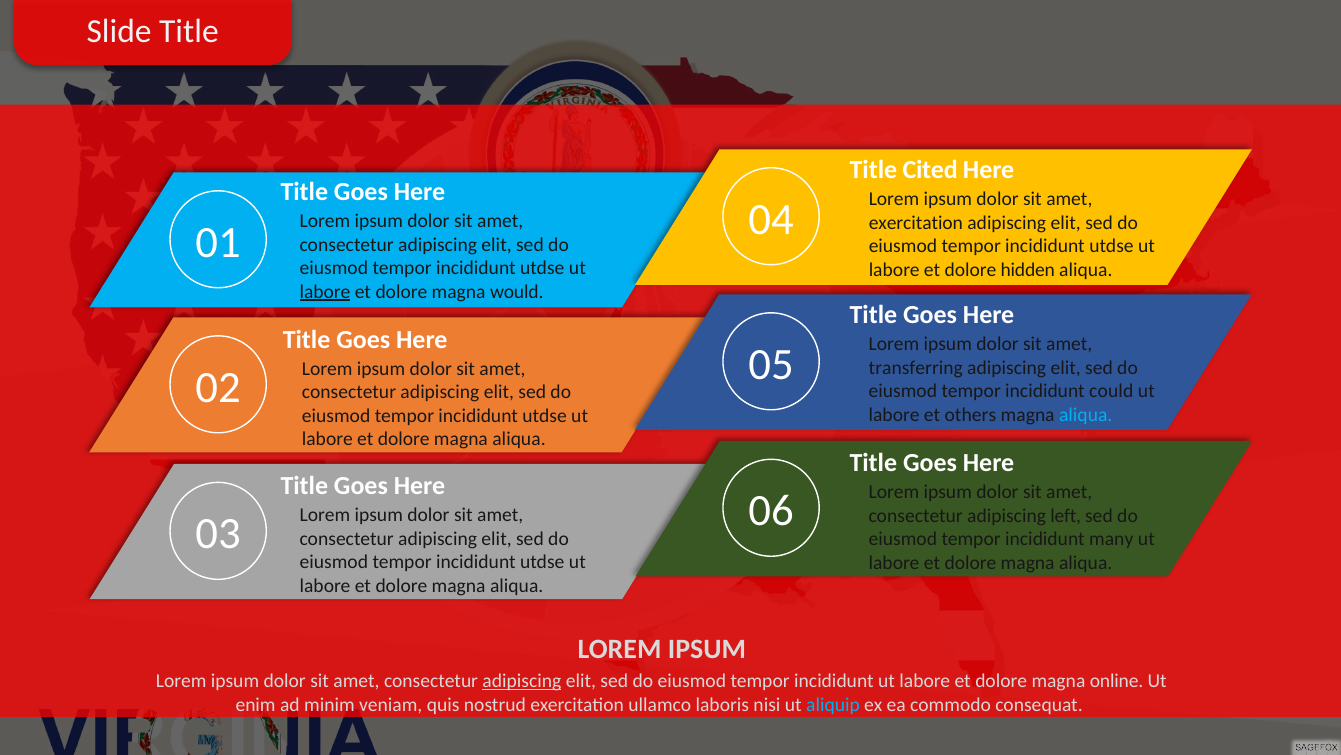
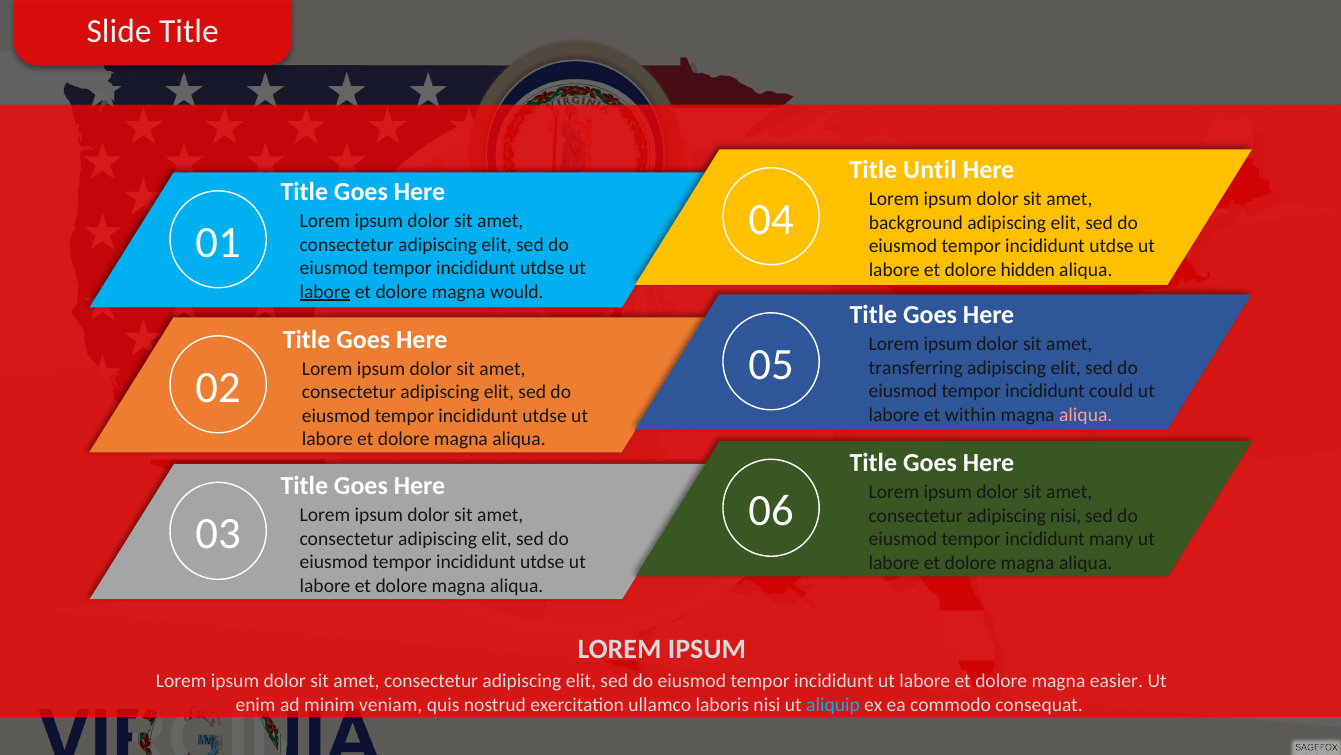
Cited: Cited -> Until
exercitation at (916, 223): exercitation -> background
others: others -> within
aliqua at (1086, 415) colour: light blue -> pink
adipiscing left: left -> nisi
adipiscing at (522, 681) underline: present -> none
online: online -> easier
